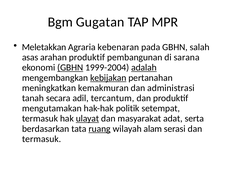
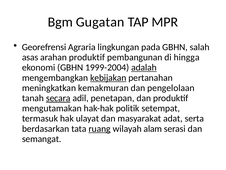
Meletakkan: Meletakkan -> Georefrensi
kebenaran: kebenaran -> lingkungan
sarana: sarana -> hingga
GBHN at (70, 67) underline: present -> none
administrasi: administrasi -> pengelolaan
secara underline: none -> present
tercantum: tercantum -> penetapan
ulayat underline: present -> none
termasuk at (42, 139): termasuk -> semangat
